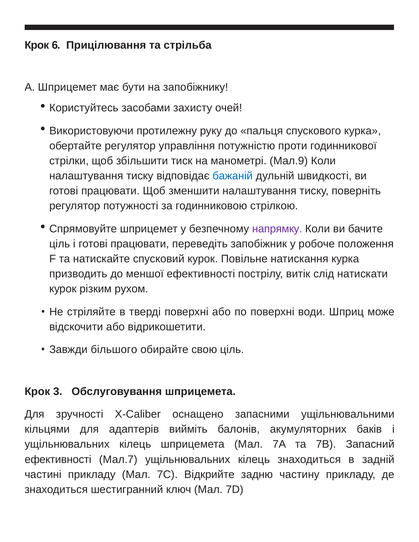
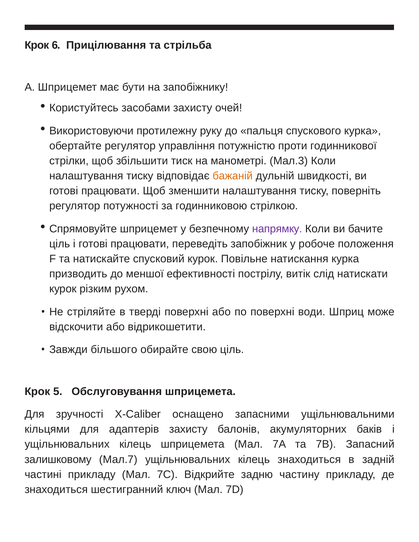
Мал.9: Мал.9 -> Мал.3
бажаній colour: blue -> orange
3: 3 -> 5
адаптерів вийміть: вийміть -> захисту
ефективності at (58, 460): ефективності -> залишковому
